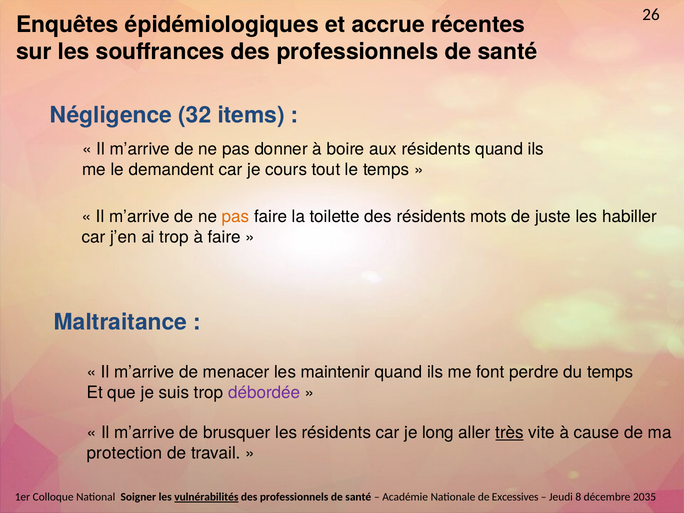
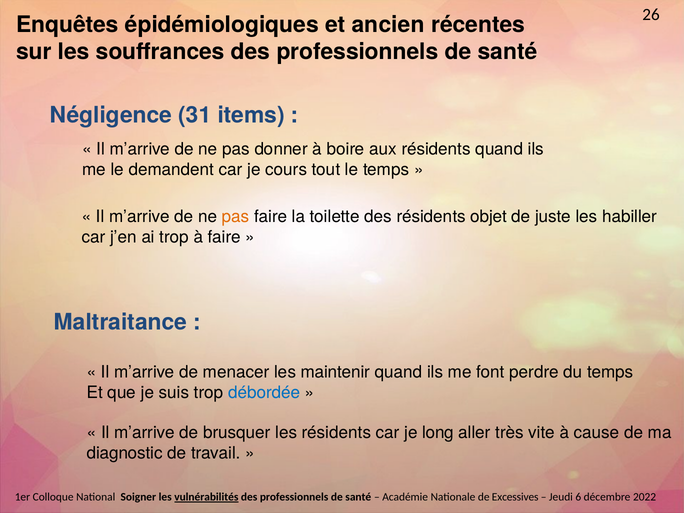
accrue: accrue -> ancien
32: 32 -> 31
mots: mots -> objet
débordée colour: purple -> blue
très underline: present -> none
protection: protection -> diagnostic
8: 8 -> 6
2035: 2035 -> 2022
